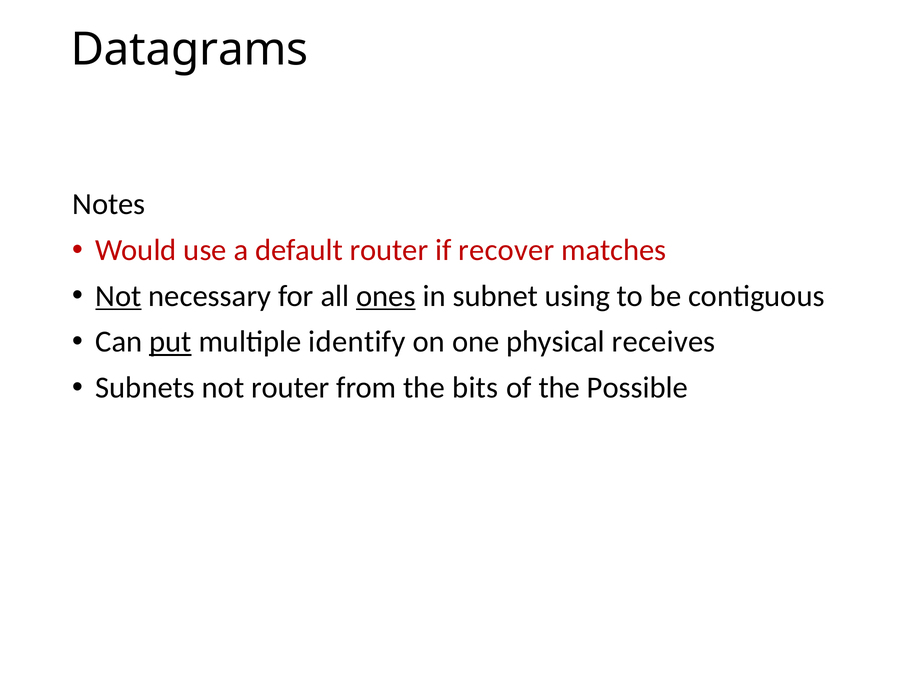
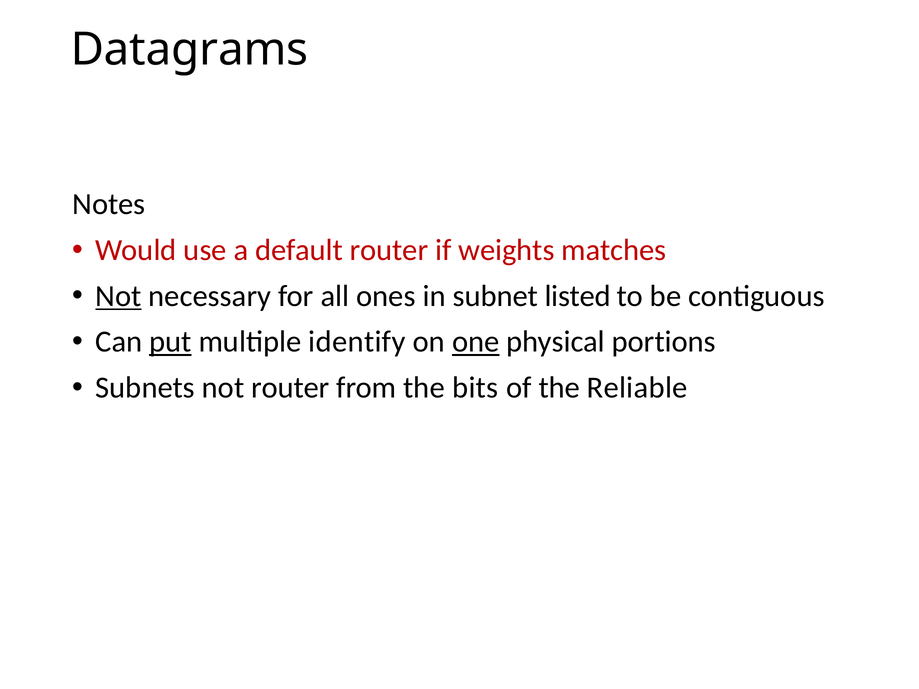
recover: recover -> weights
ones underline: present -> none
using: using -> listed
one underline: none -> present
receives: receives -> portions
Possible: Possible -> Reliable
